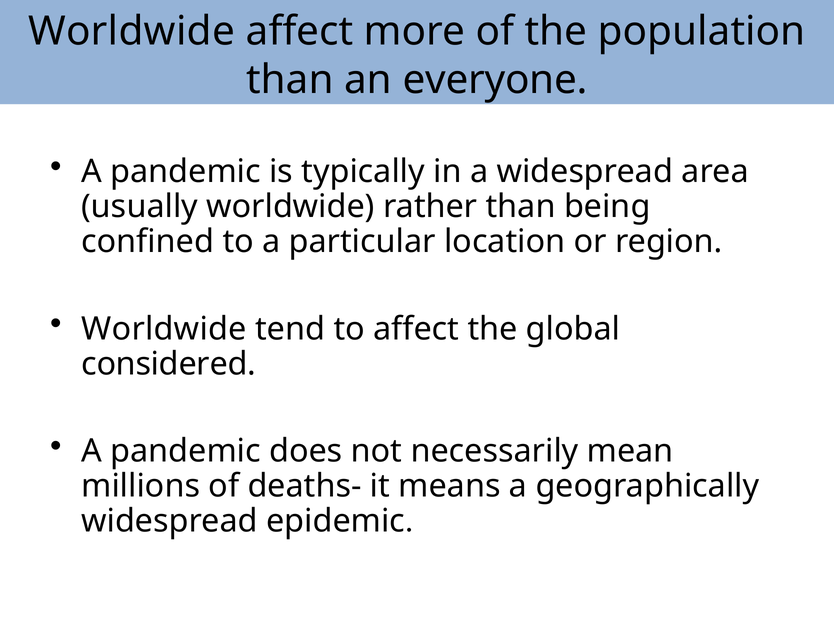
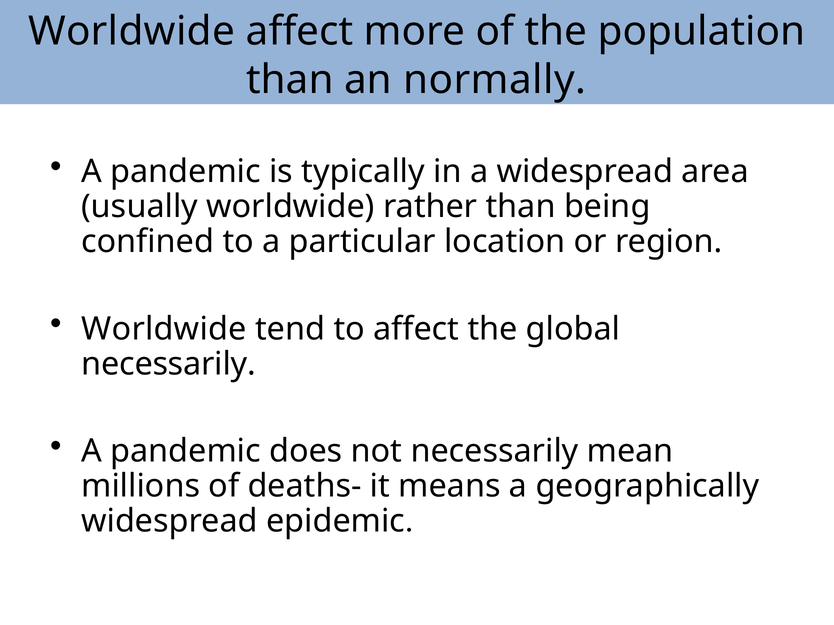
everyone: everyone -> normally
considered at (169, 364): considered -> necessarily
